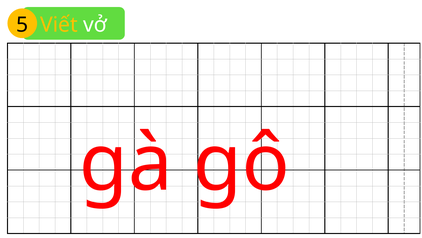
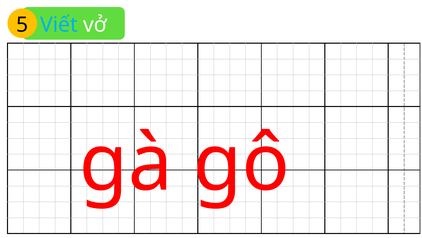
Viết colour: yellow -> light blue
